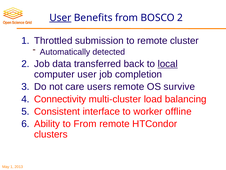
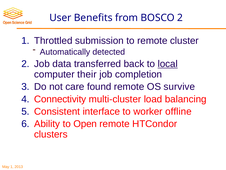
User at (60, 18) underline: present -> none
computer user: user -> their
users: users -> found
to From: From -> Open
